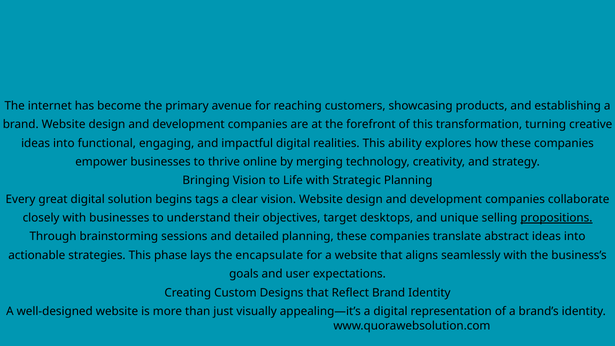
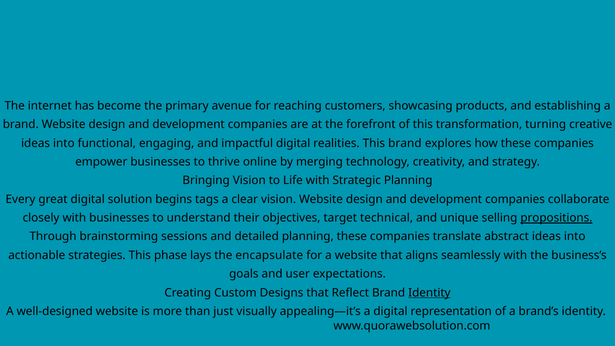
This ability: ability -> brand
desktops: desktops -> technical
Identity at (429, 293) underline: none -> present
